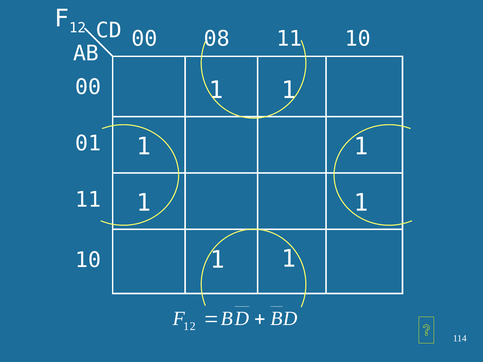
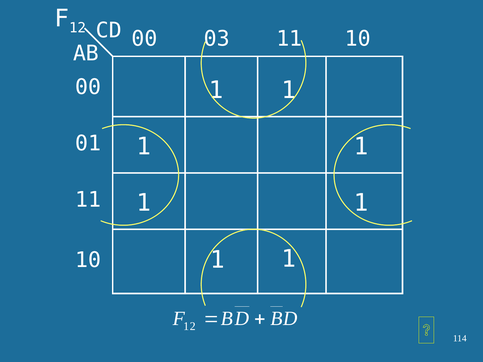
08: 08 -> 03
